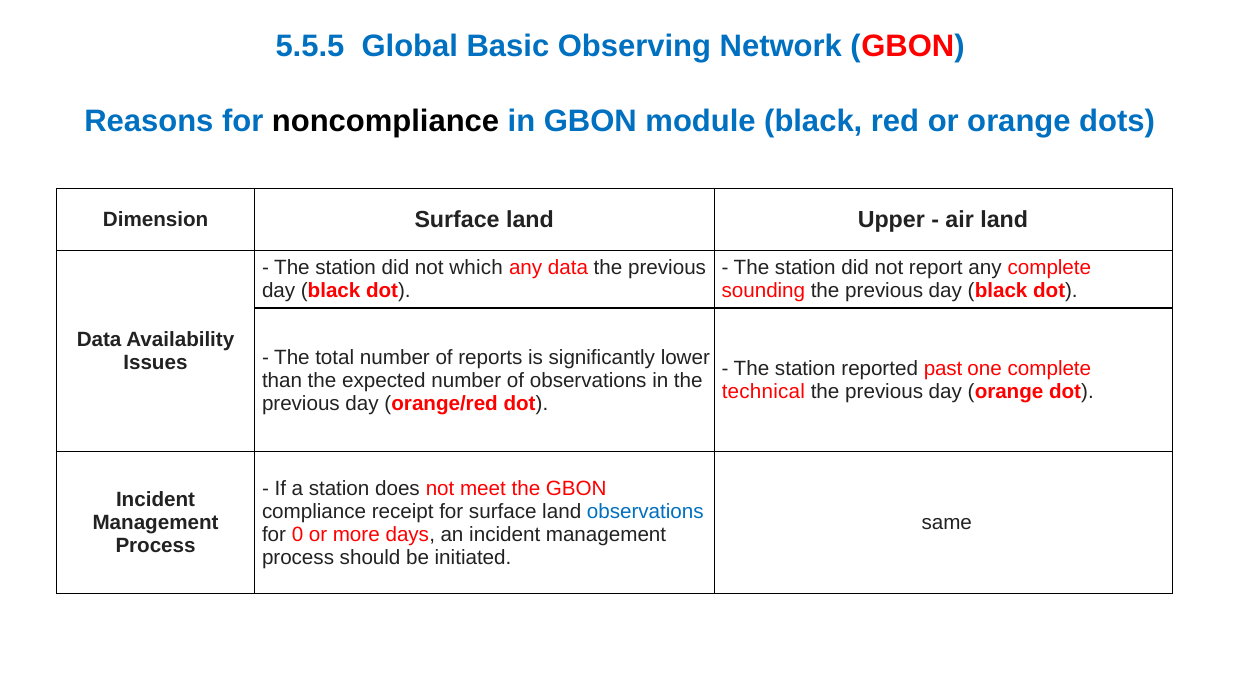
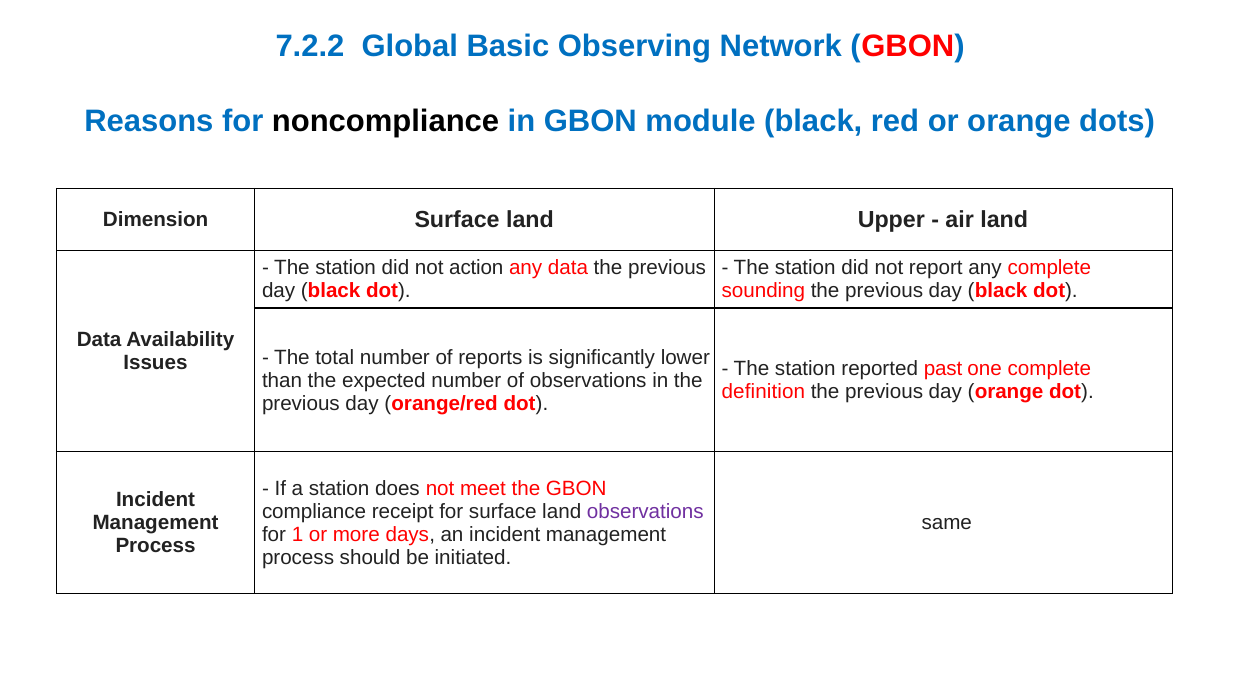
5.5.5: 5.5.5 -> 7.2.2
which: which -> action
technical: technical -> definition
observations at (645, 512) colour: blue -> purple
0: 0 -> 1
